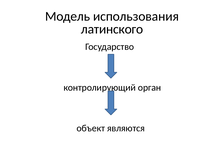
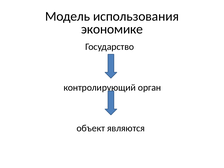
латинского: латинского -> экономике
